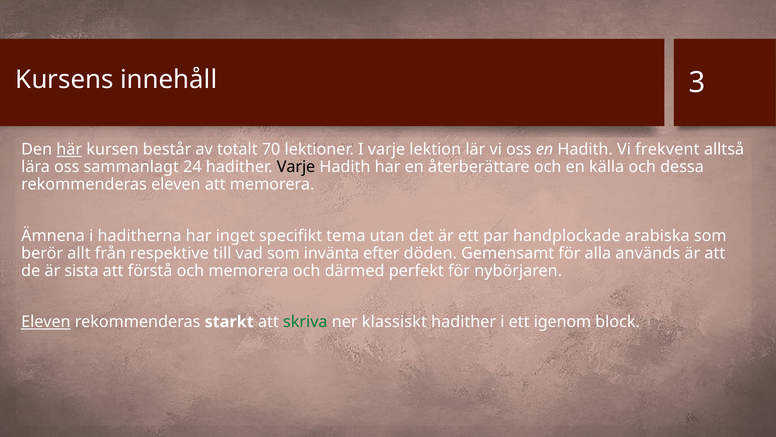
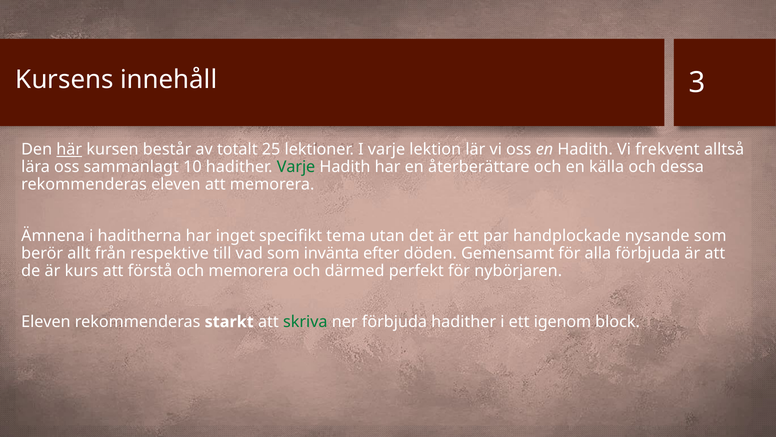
70: 70 -> 25
24: 24 -> 10
Varje at (296, 167) colour: black -> green
arabiska: arabiska -> nysande
alla används: används -> förbjuda
sista: sista -> kurs
Eleven at (46, 321) underline: present -> none
ner klassiskt: klassiskt -> förbjuda
